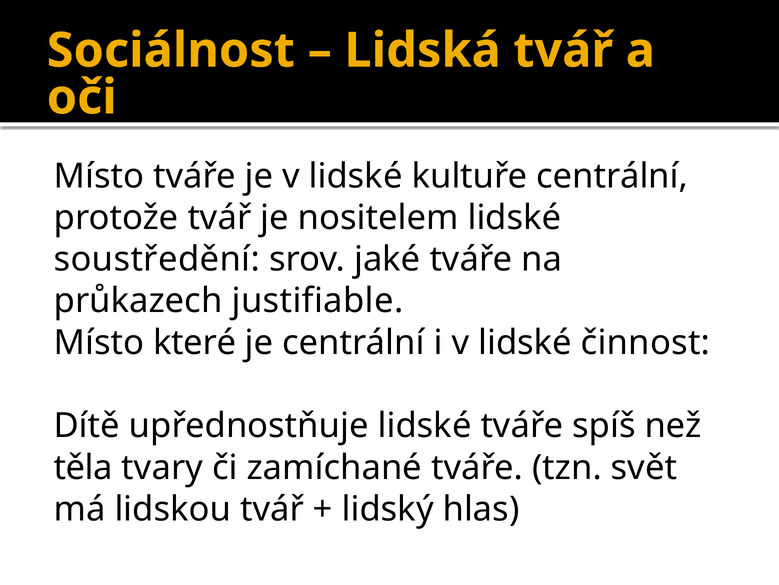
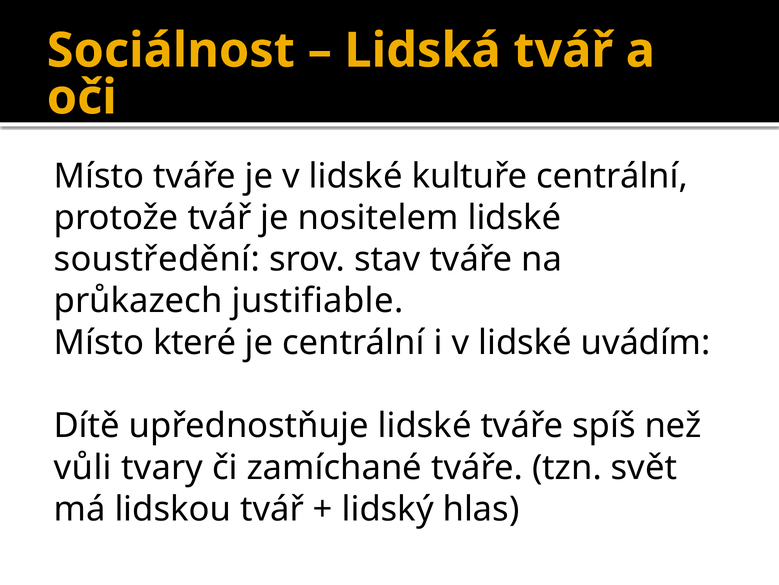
jaké: jaké -> stav
činnost: činnost -> uvádím
těla: těla -> vůli
